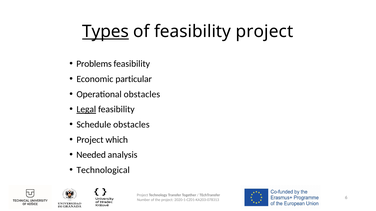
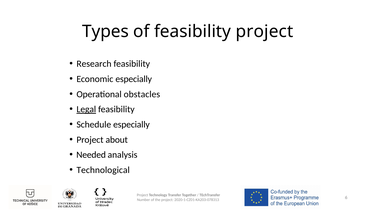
Types underline: present -> none
Problems: Problems -> Research
Economic particular: particular -> especially
Schedule obstacles: obstacles -> especially
which: which -> about
